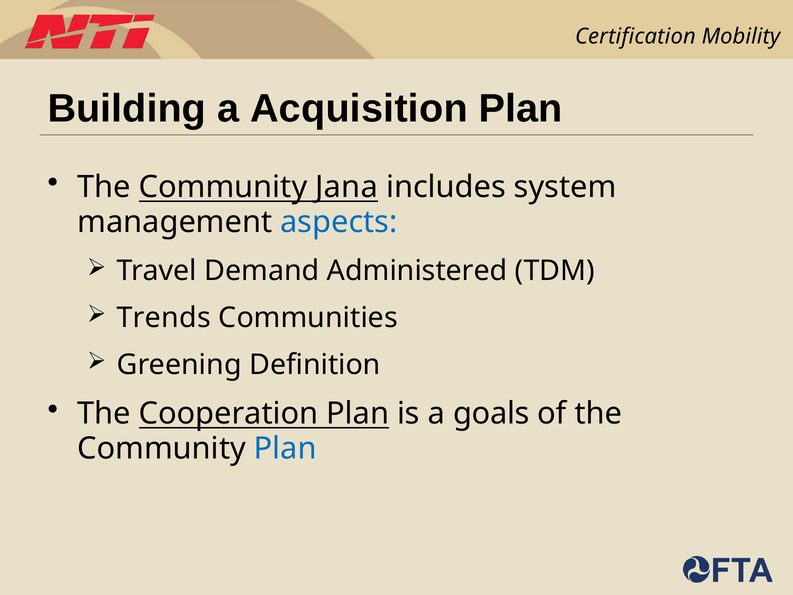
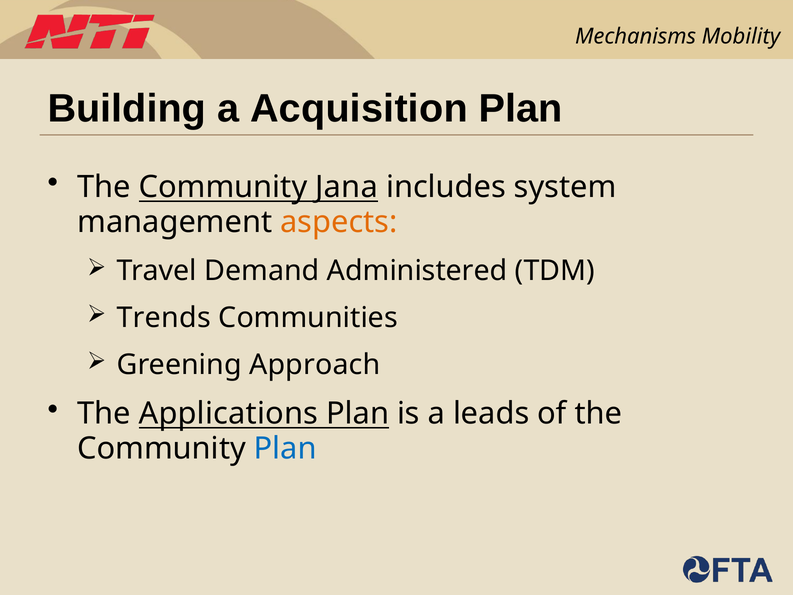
Certification: Certification -> Mechanisms
aspects colour: blue -> orange
Definition: Definition -> Approach
Cooperation: Cooperation -> Applications
goals: goals -> leads
